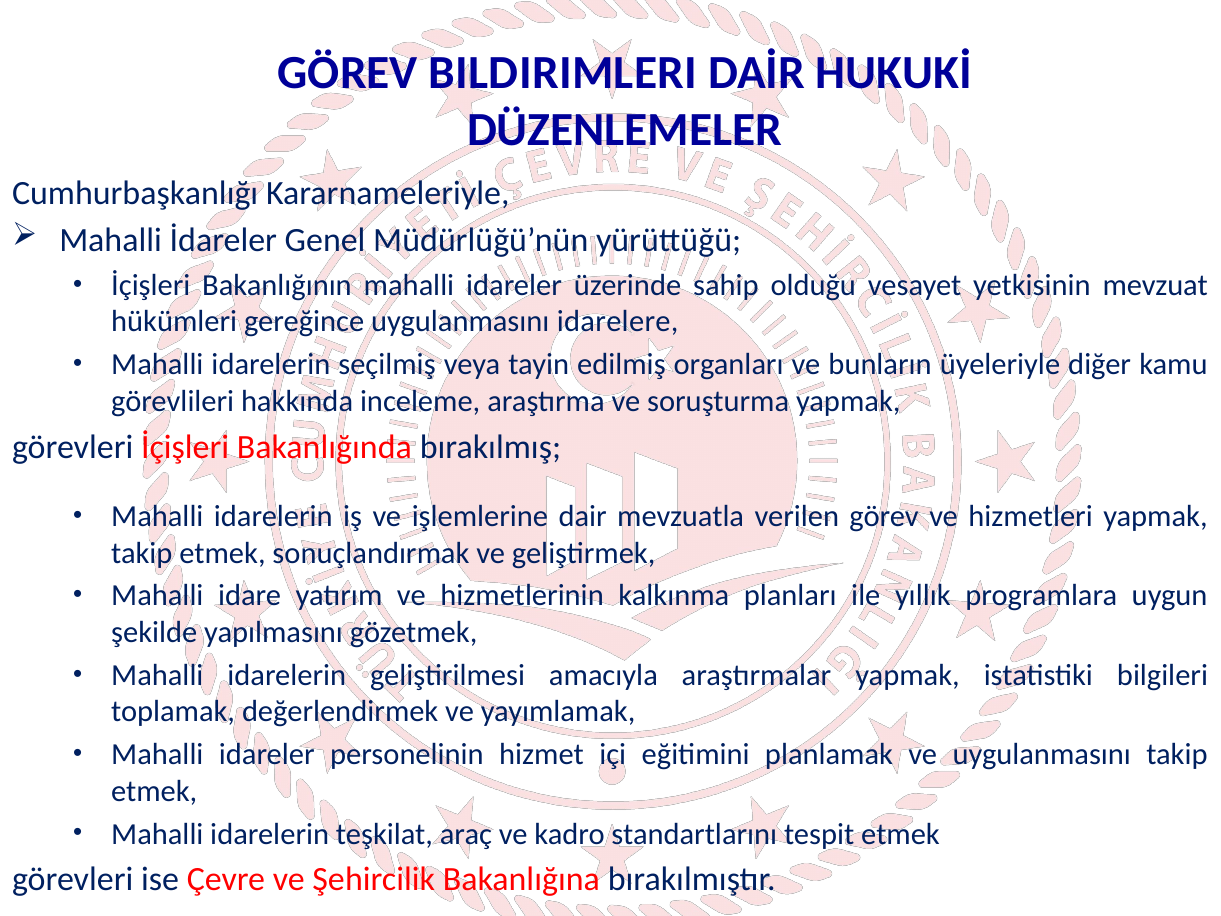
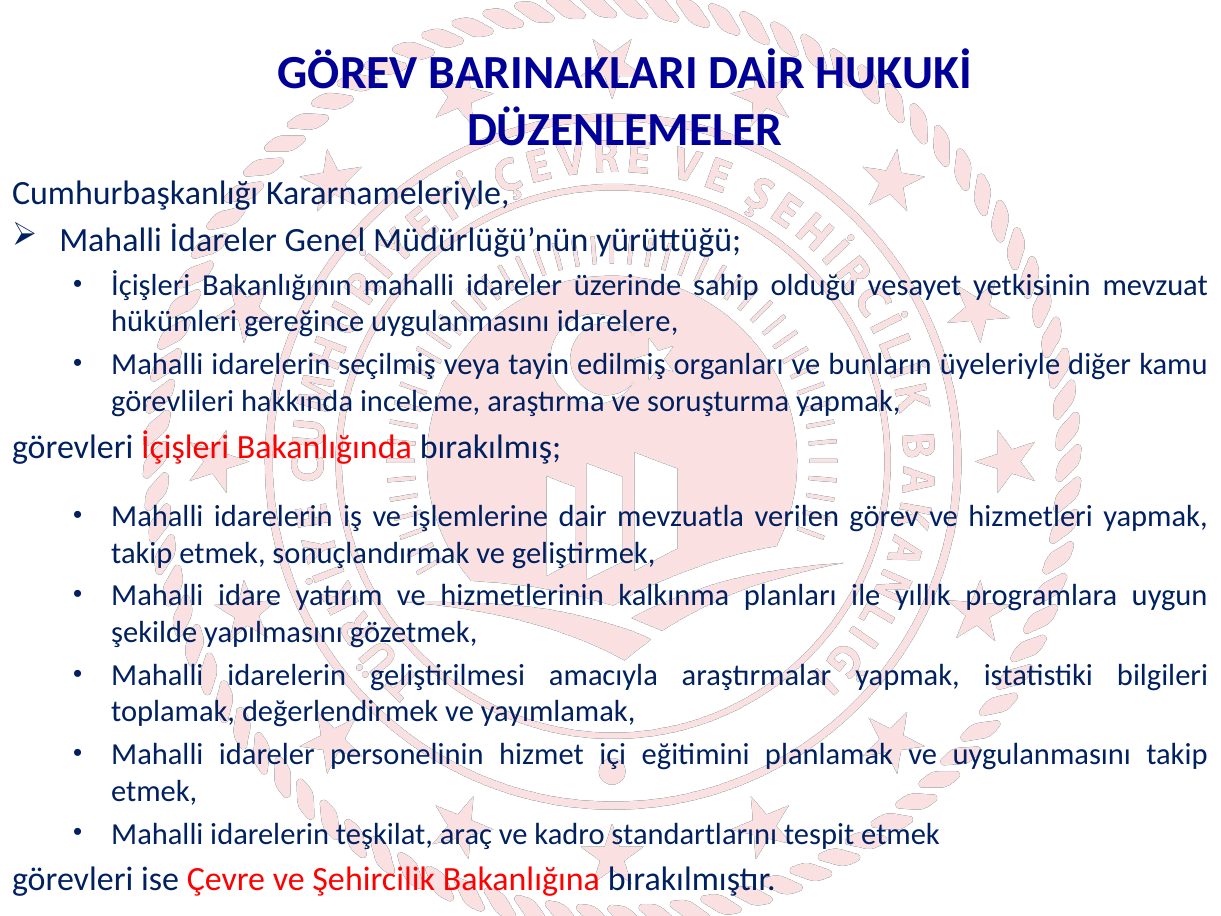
BILDIRIMLERI: BILDIRIMLERI -> BARINAKLARI
